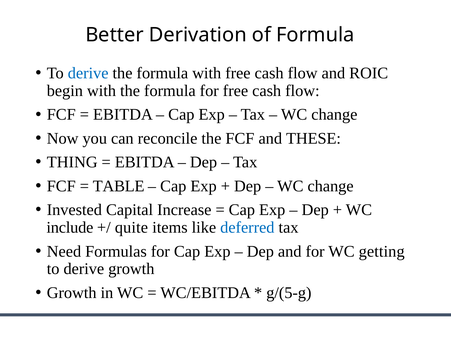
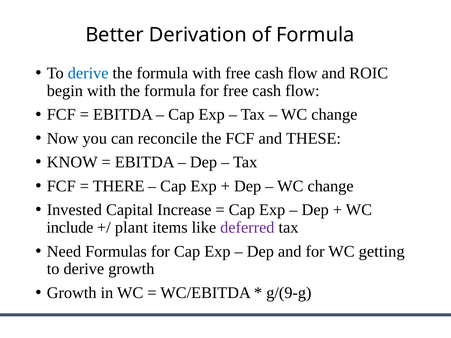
THING: THING -> KNOW
TABLE: TABLE -> THERE
quite: quite -> plant
deferred colour: blue -> purple
g/(5-g: g/(5-g -> g/(9-g
